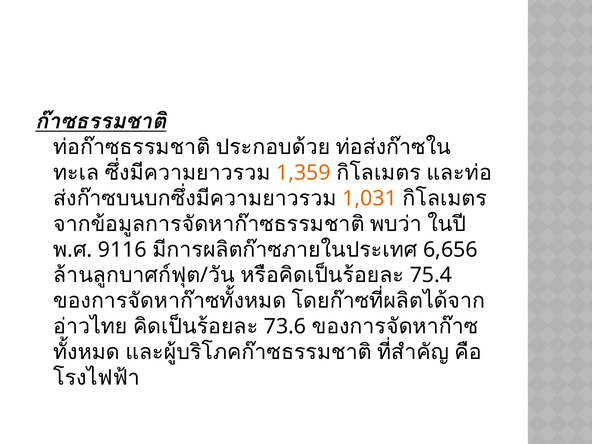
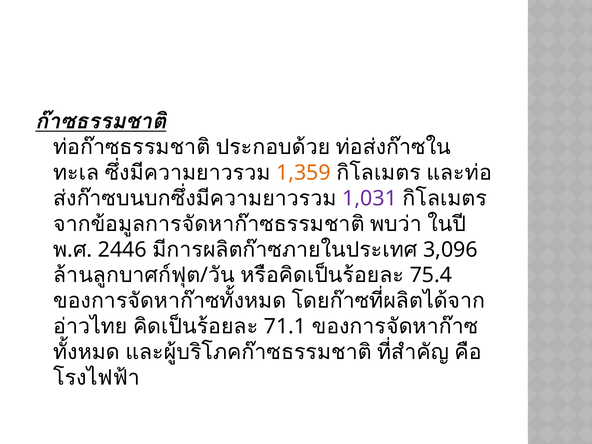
1,031 colour: orange -> purple
9116: 9116 -> 2446
6,656: 6,656 -> 3,096
73.6: 73.6 -> 71.1
